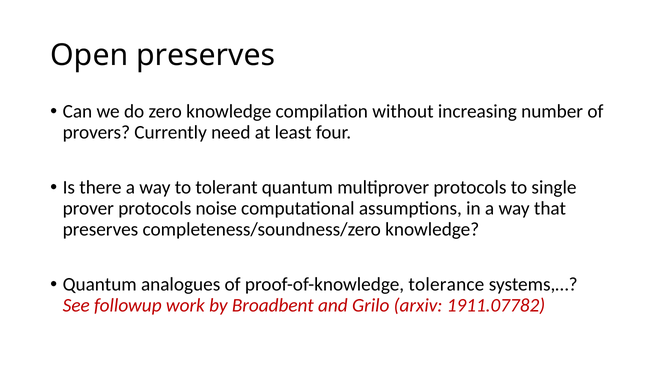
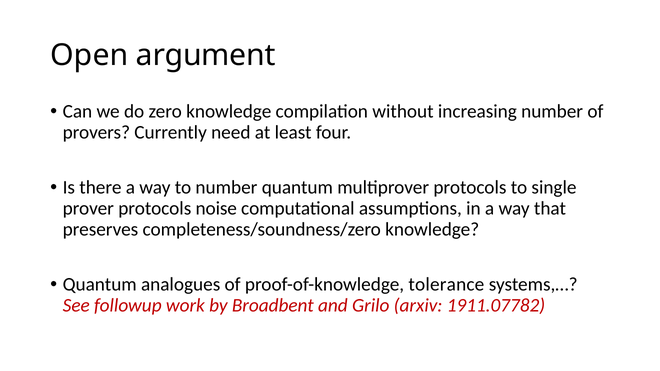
Open preserves: preserves -> argument
to tolerant: tolerant -> number
